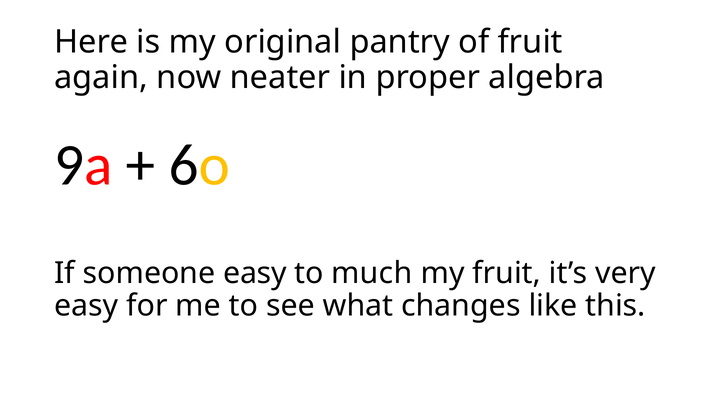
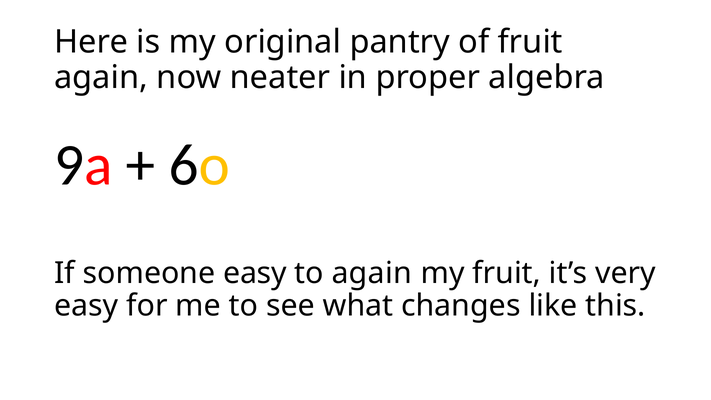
to much: much -> again
